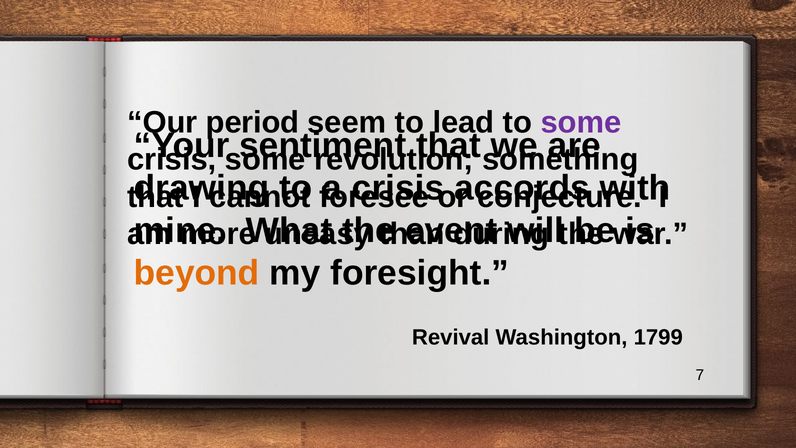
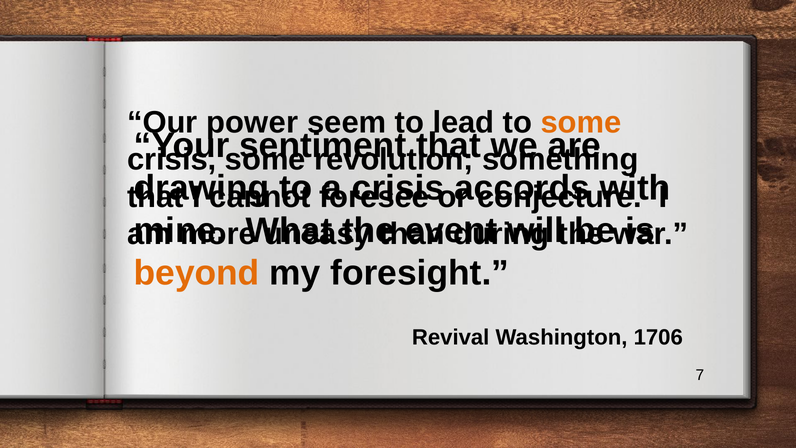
period: period -> power
some at (581, 122) colour: purple -> orange
1799: 1799 -> 1706
